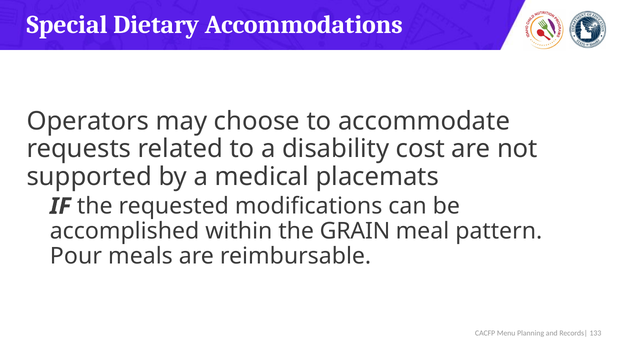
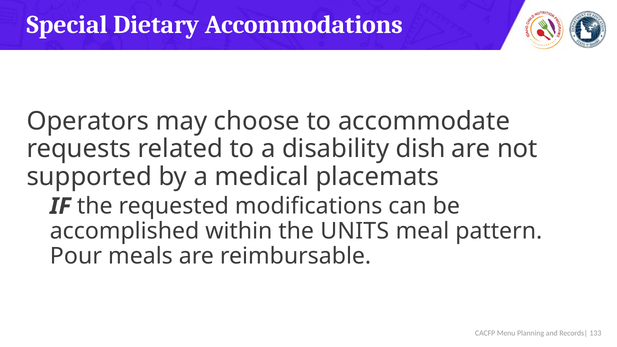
cost: cost -> dish
GRAIN: GRAIN -> UNITS
